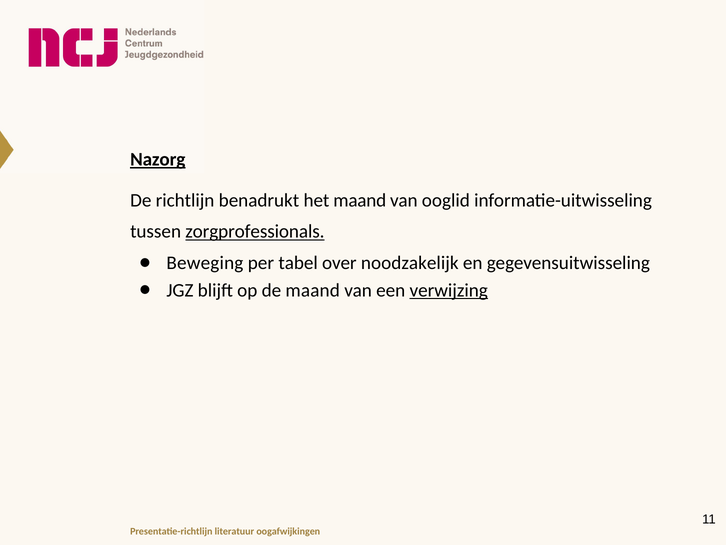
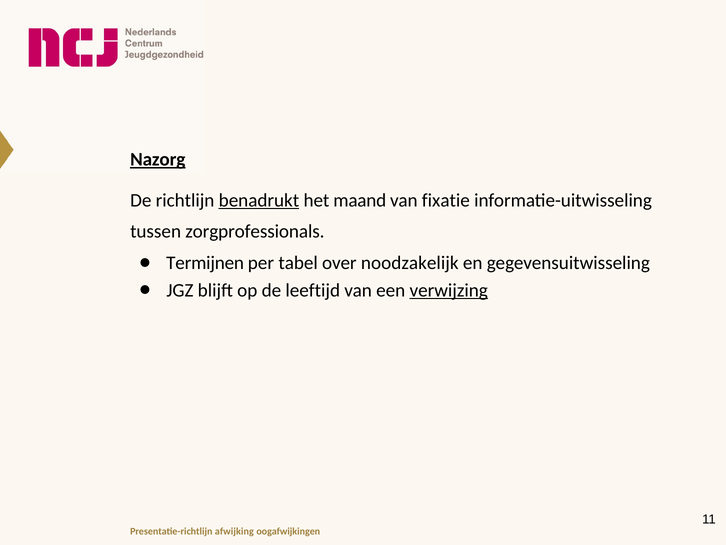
benadrukt underline: none -> present
ooglid: ooglid -> fixatie
zorgprofessionals underline: present -> none
Beweging: Beweging -> Termijnen
de maand: maand -> leeftijd
literatuur: literatuur -> afwijking
